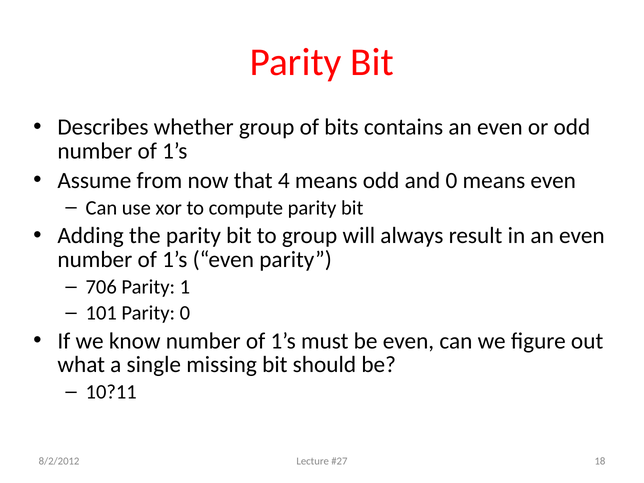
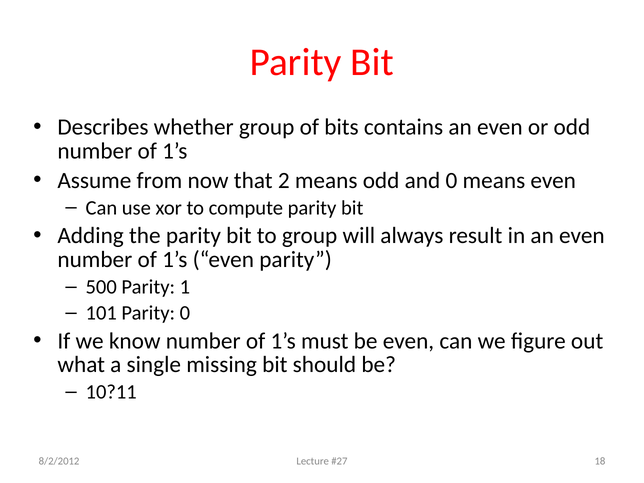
4: 4 -> 2
706: 706 -> 500
